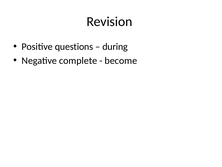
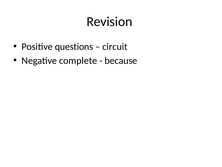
during: during -> circuit
become: become -> because
